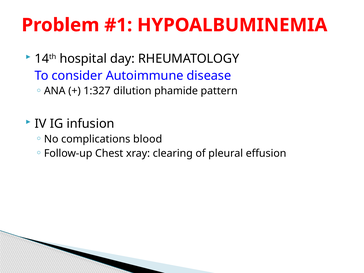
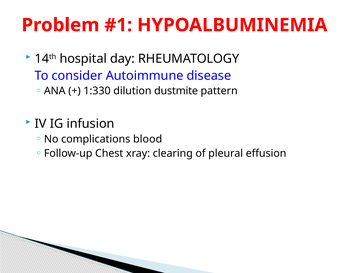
1:327: 1:327 -> 1:330
phamide: phamide -> dustmite
